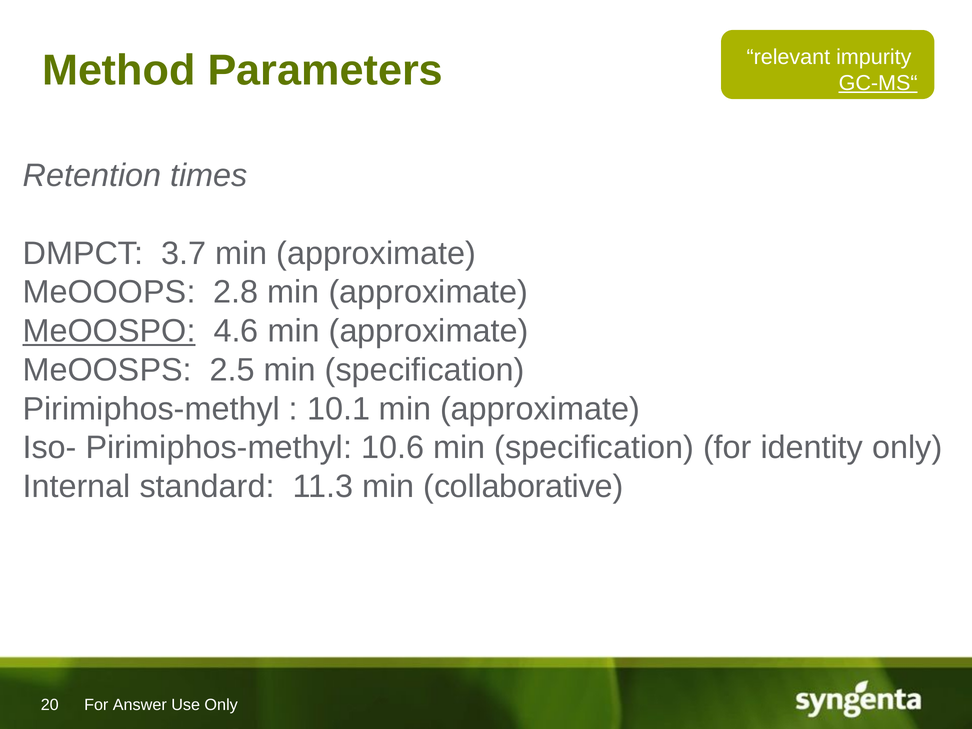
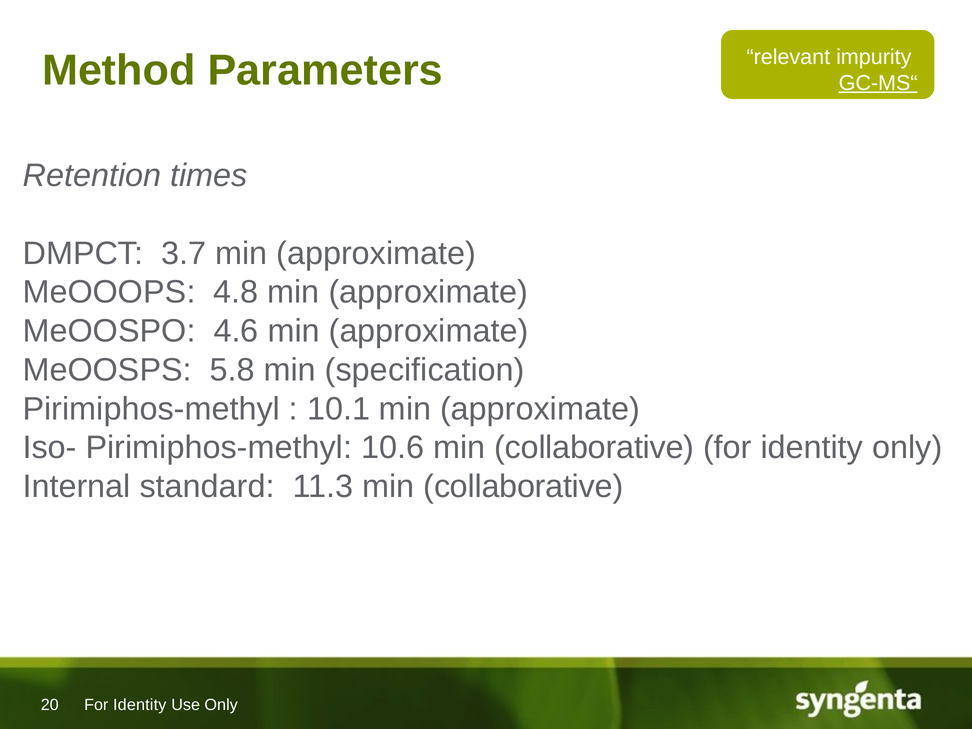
2.8: 2.8 -> 4.8
MeOOSPO underline: present -> none
2.5: 2.5 -> 5.8
10.6 min specification: specification -> collaborative
Answer at (140, 705): Answer -> Identity
